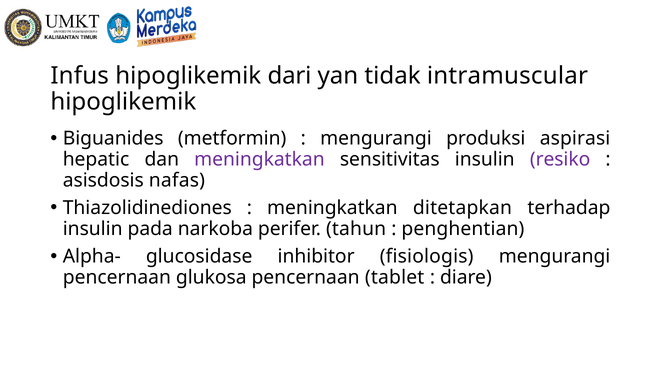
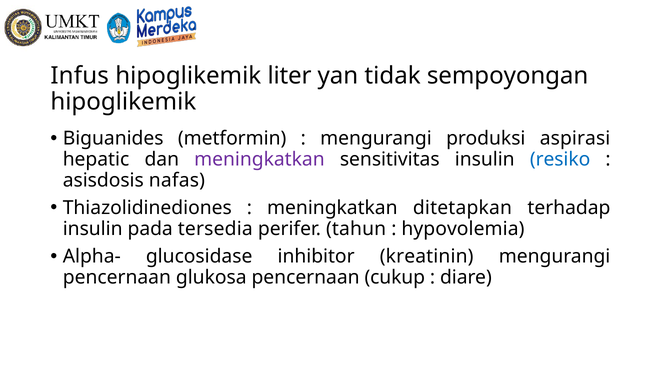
dari: dari -> liter
intramuscular: intramuscular -> sempoyongan
resiko colour: purple -> blue
narkoba: narkoba -> tersedia
penghentian: penghentian -> hypovolemia
fisiologis: fisiologis -> kreatinin
tablet: tablet -> cukup
